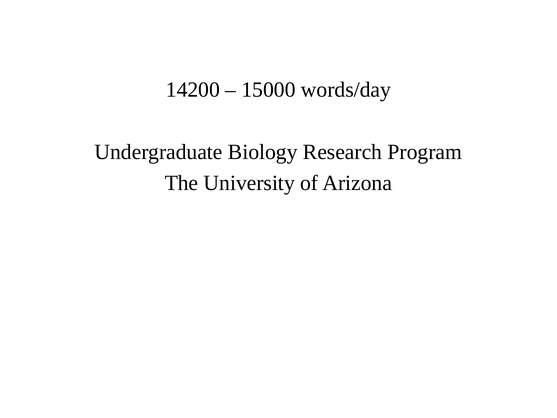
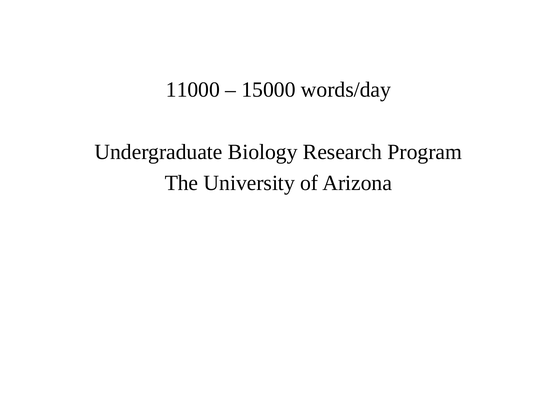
14200: 14200 -> 11000
